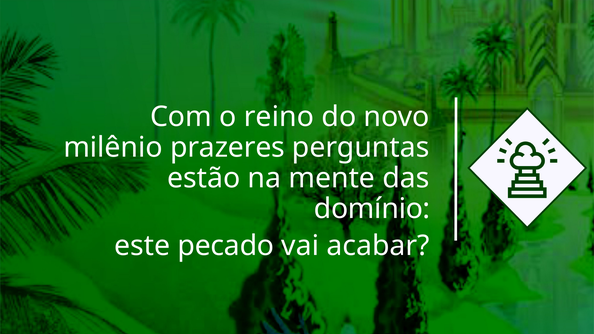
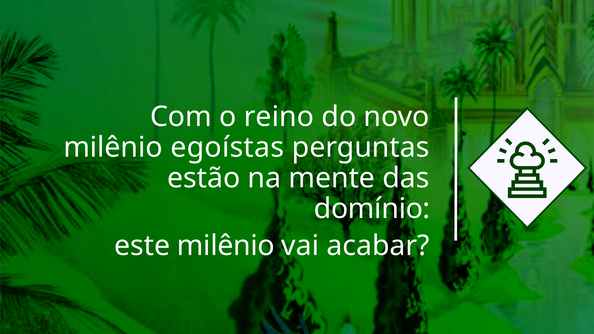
prazeres: prazeres -> egoístas
este pecado: pecado -> milênio
